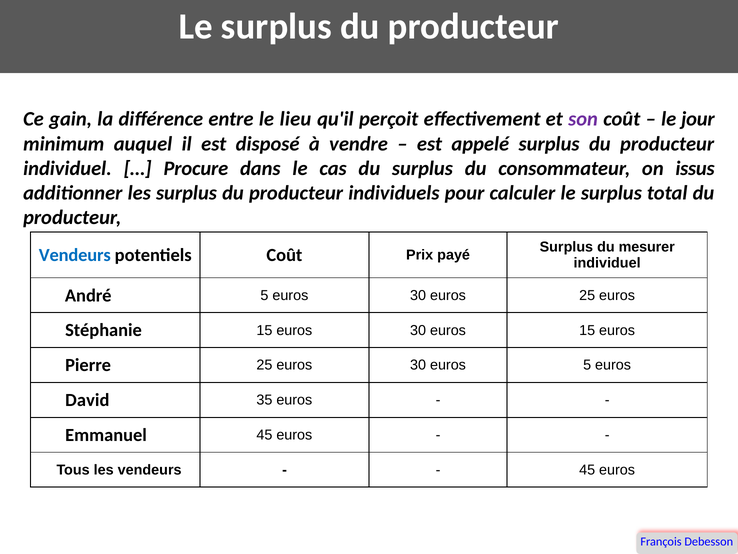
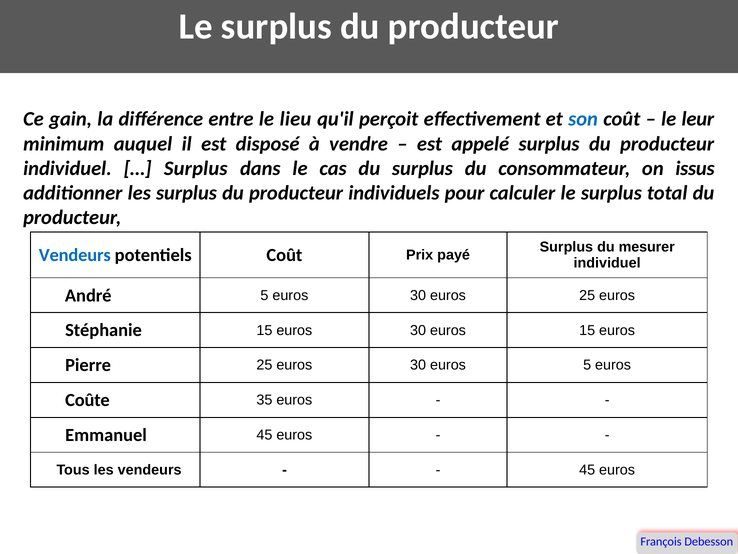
son colour: purple -> blue
jour: jour -> leur
Procure at (196, 168): Procure -> Surplus
David: David -> Coûte
